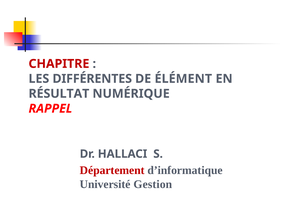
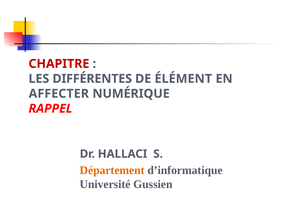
RÉSULTAT: RÉSULTAT -> AFFECTER
Département colour: red -> orange
Gestion: Gestion -> Gussien
